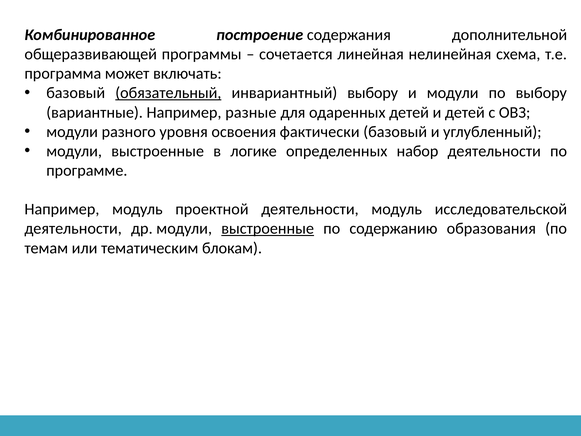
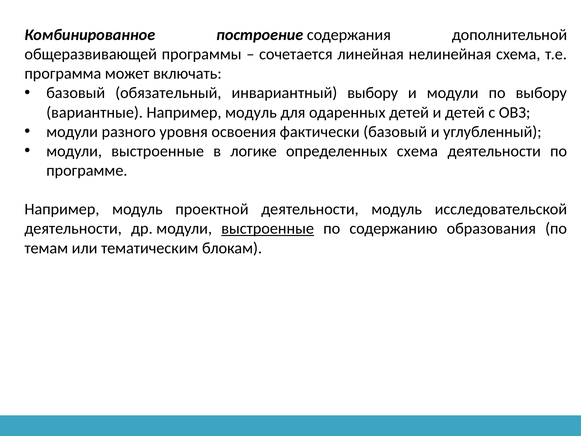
обязательный underline: present -> none
вариантные Например разные: разные -> модуль
определенных набор: набор -> схема
